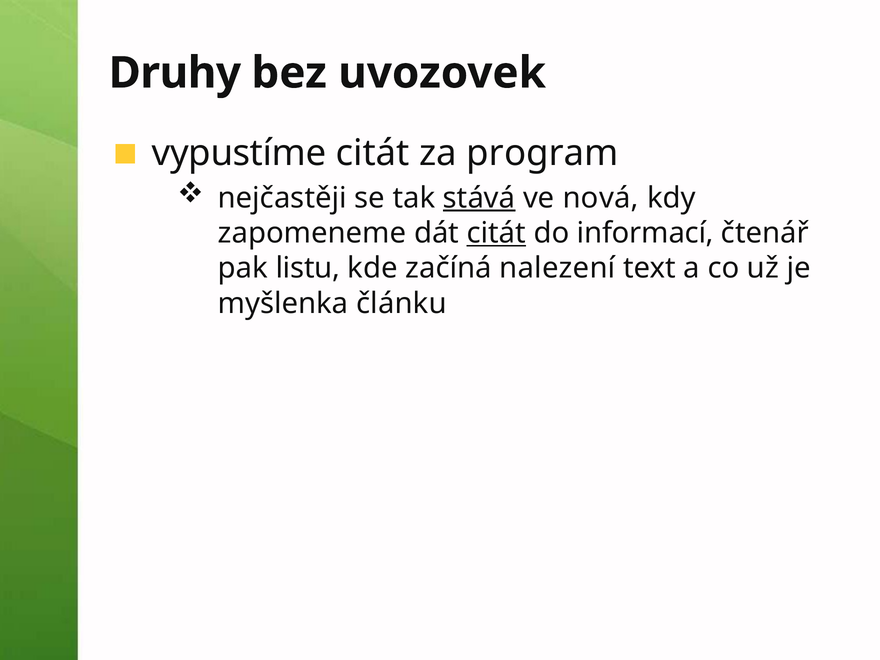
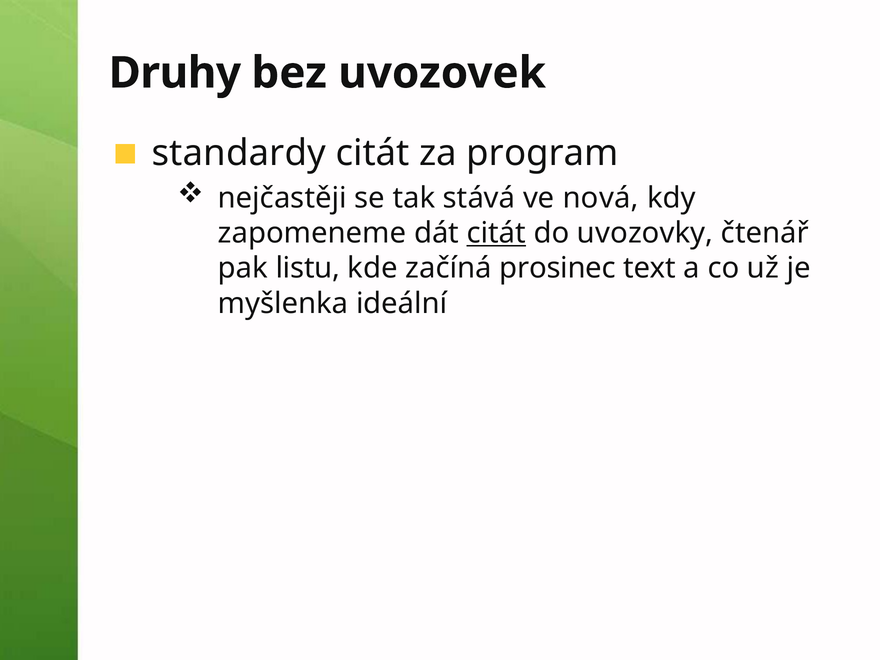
vypustíme: vypustíme -> standardy
stává underline: present -> none
informací: informací -> uvozovky
nalezení: nalezení -> prosinec
článku: článku -> ideální
